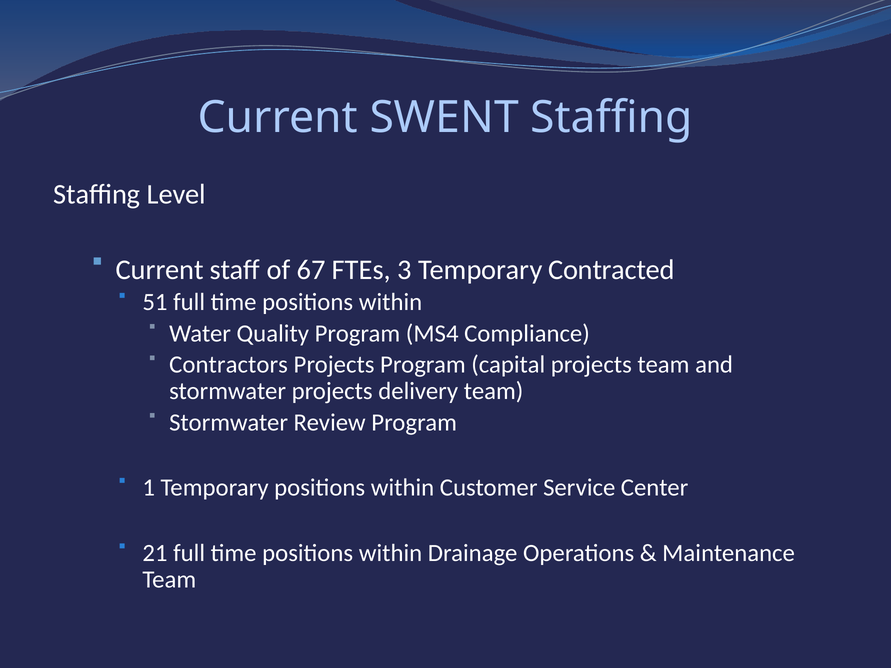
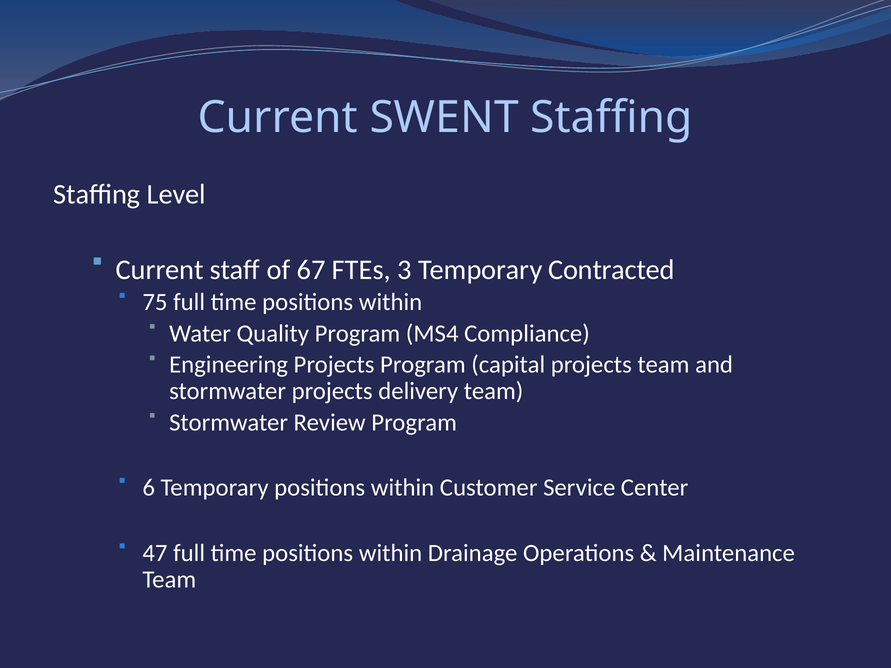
51: 51 -> 75
Contractors: Contractors -> Engineering
1: 1 -> 6
21: 21 -> 47
